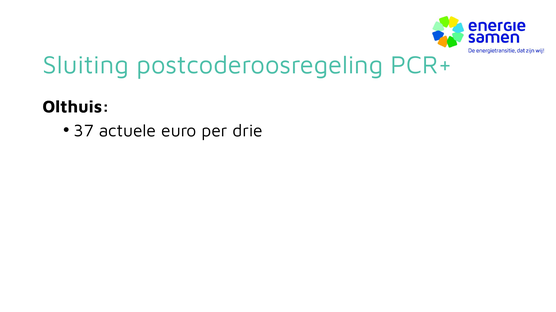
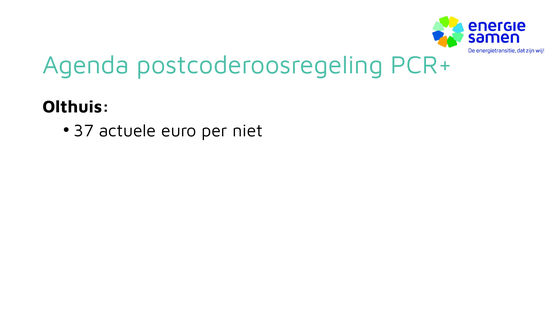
Sluiting: Sluiting -> Agenda
drie: drie -> niet
